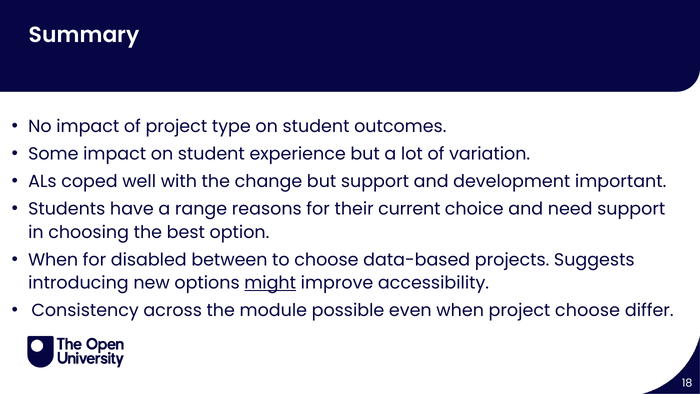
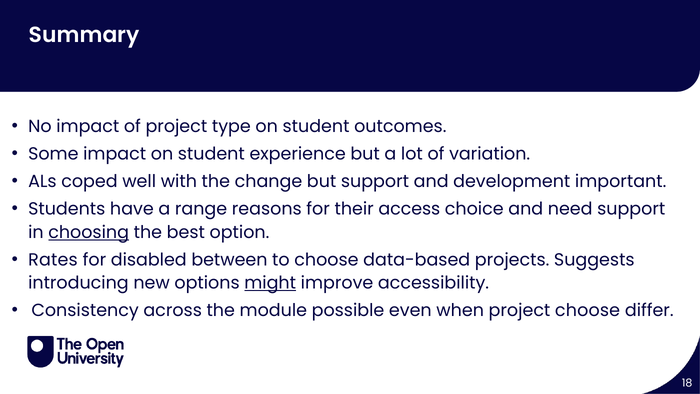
current: current -> access
choosing underline: none -> present
When at (53, 260): When -> Rates
